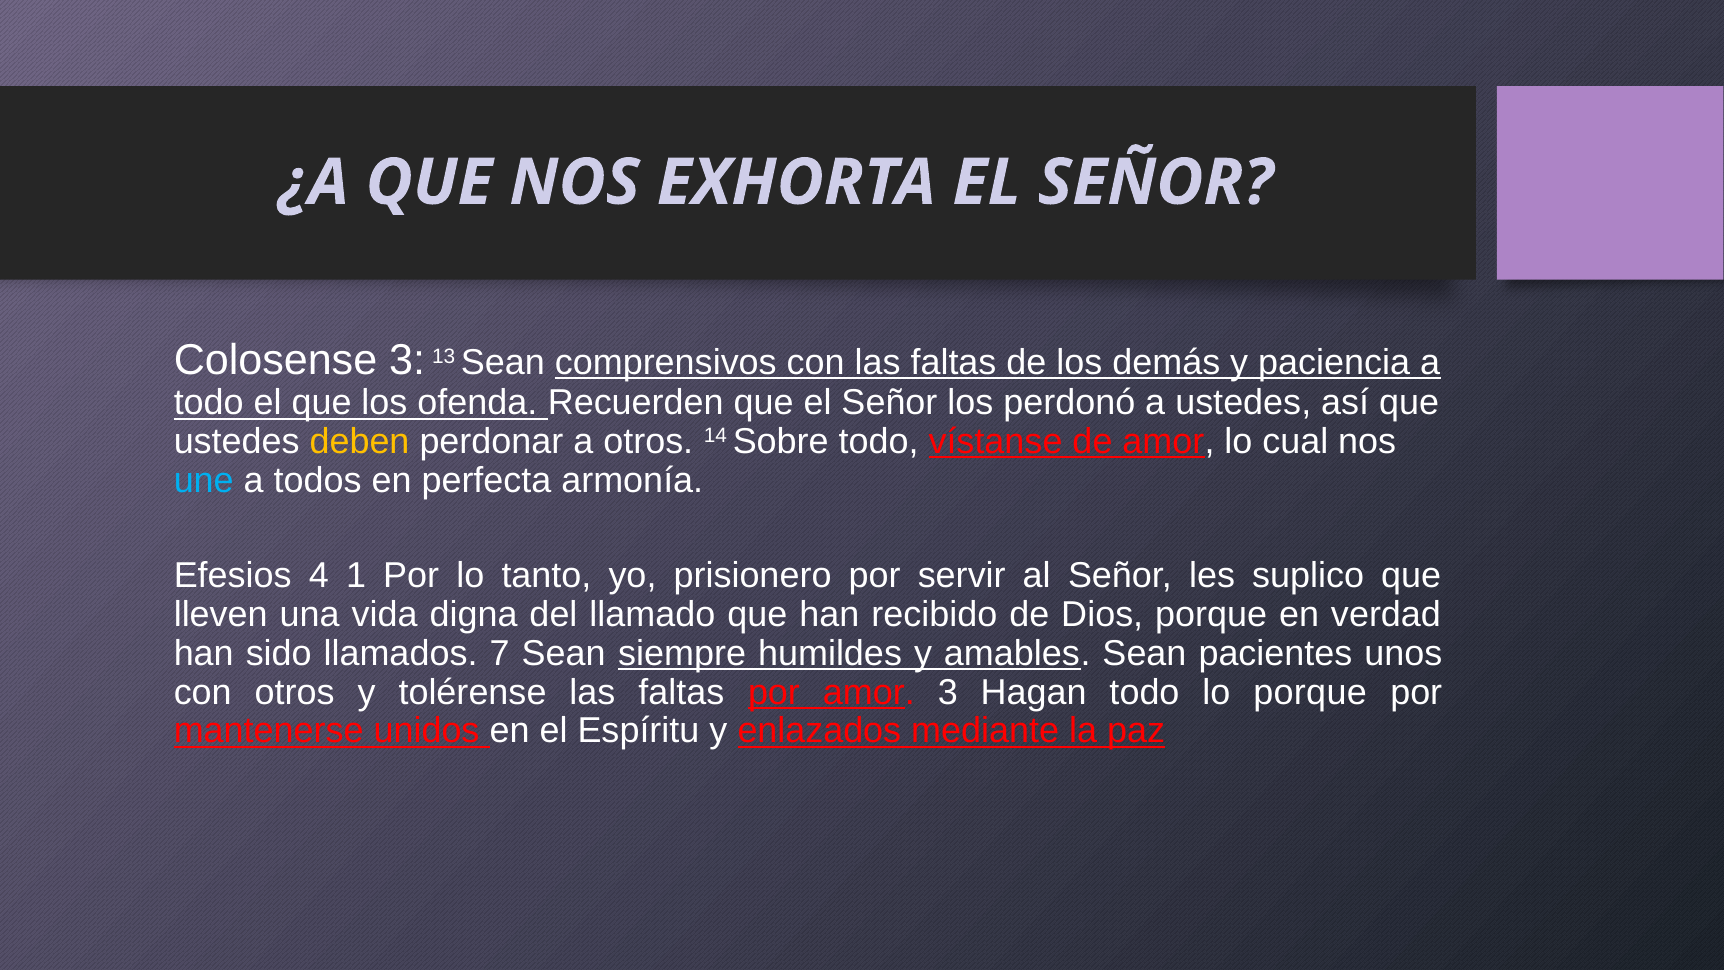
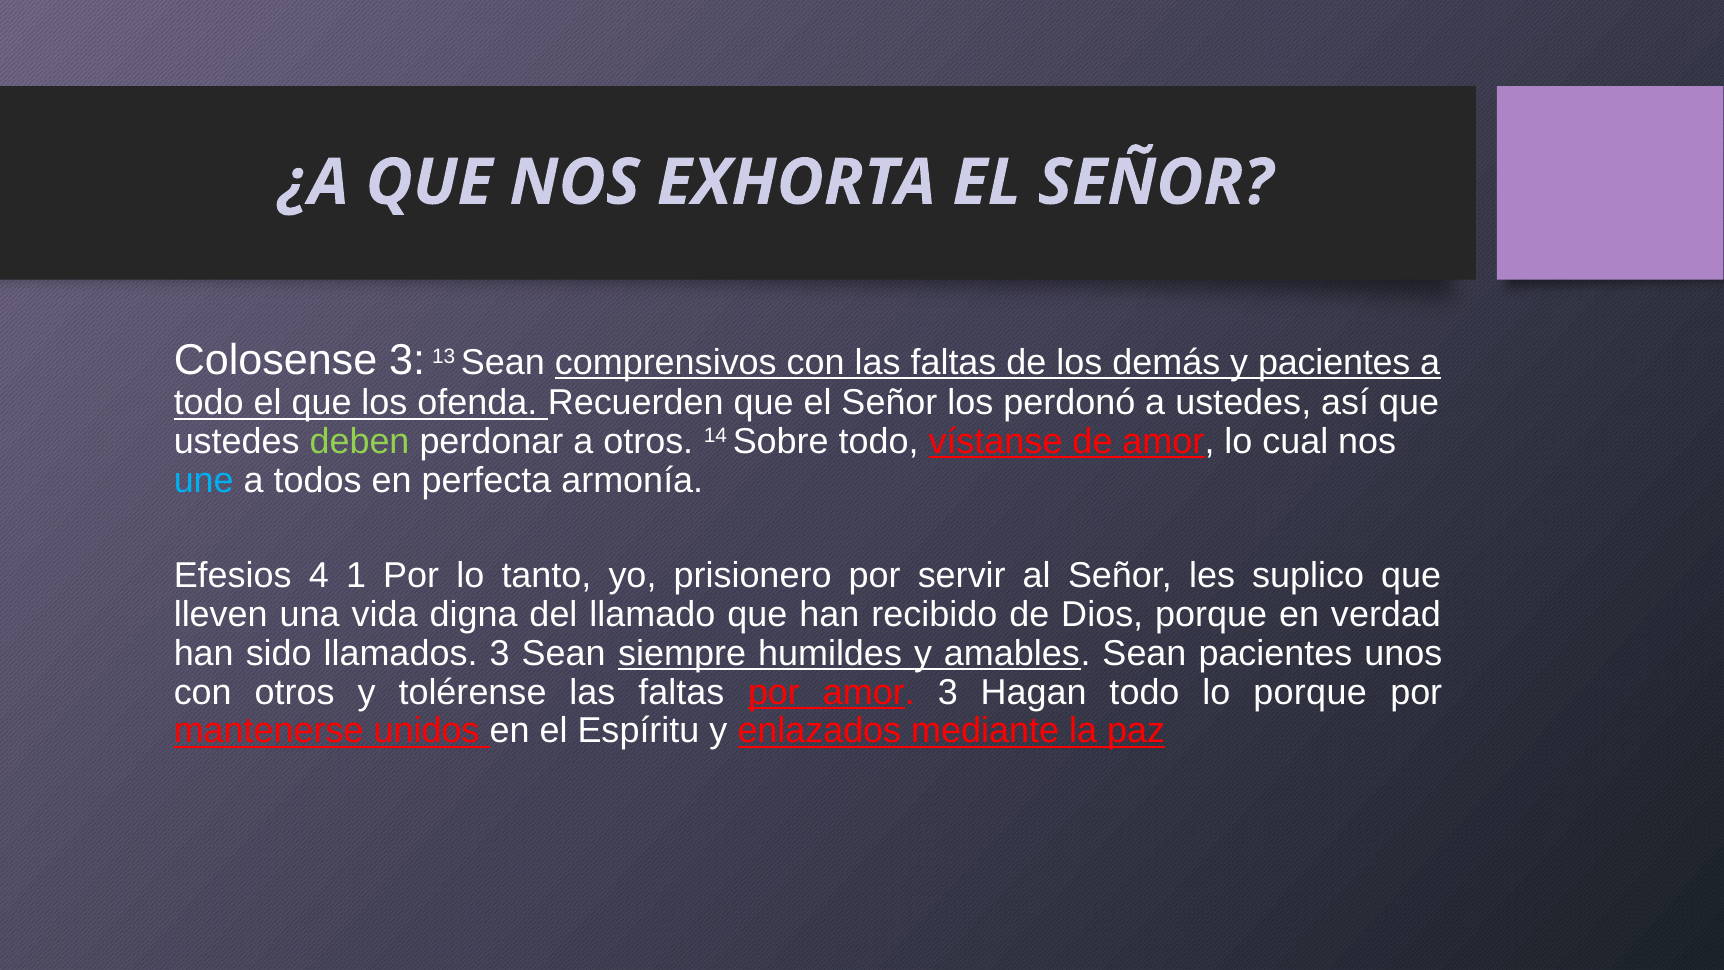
y paciencia: paciencia -> pacientes
deben colour: yellow -> light green
llamados 7: 7 -> 3
